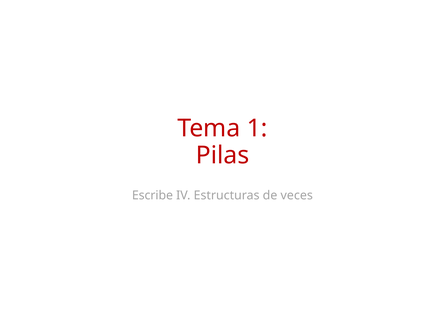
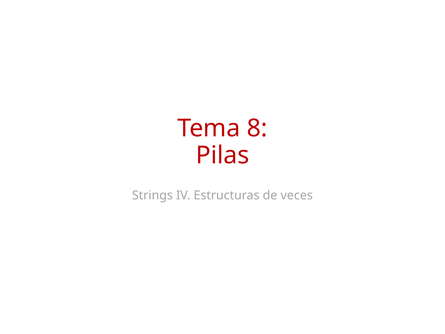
1: 1 -> 8
Escribe: Escribe -> Strings
